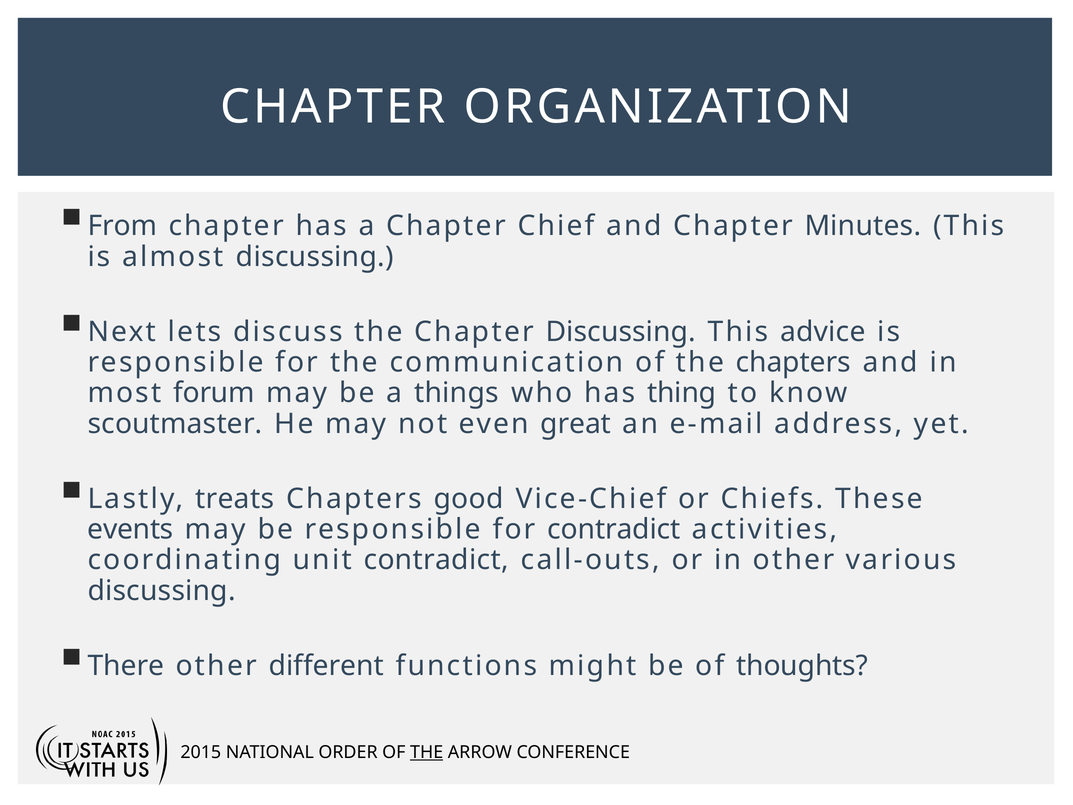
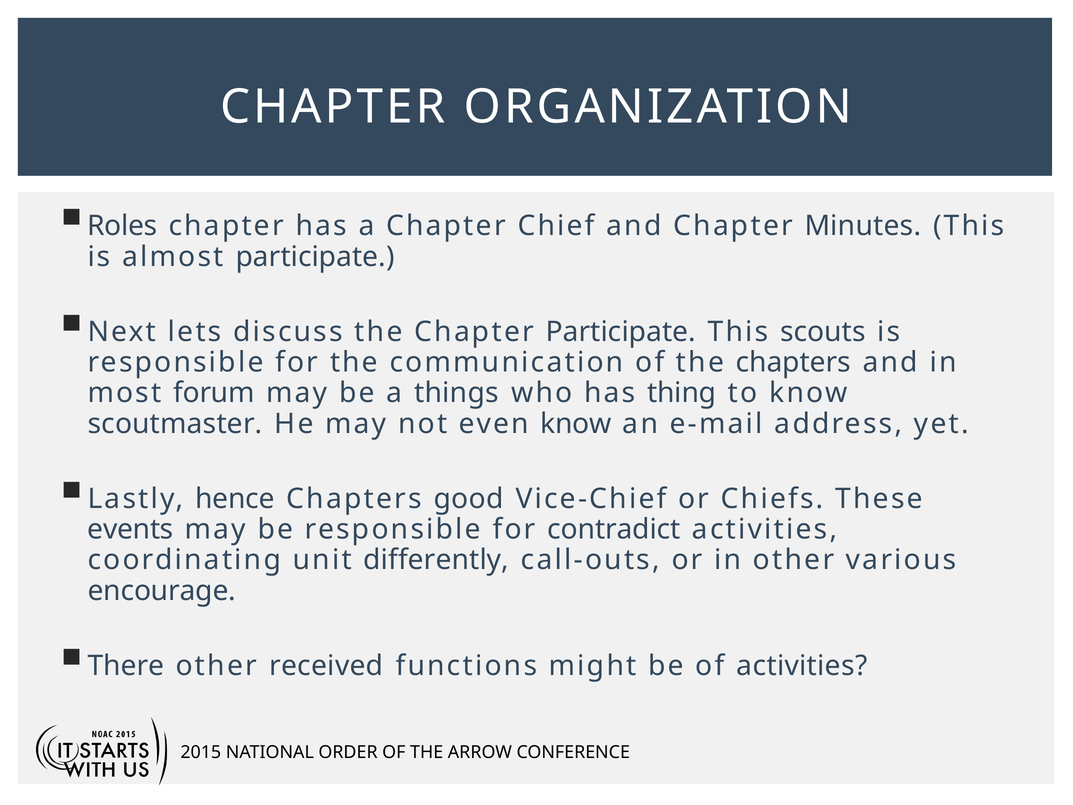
From: From -> Roles
almost discussing: discussing -> participate
Chapter Discussing: Discussing -> Participate
advice: advice -> scouts
even great: great -> know
treats: treats -> hence
unit contradict: contradict -> differently
discussing at (162, 591): discussing -> encourage
different: different -> received
of thoughts: thoughts -> activities
THE at (427, 752) underline: present -> none
